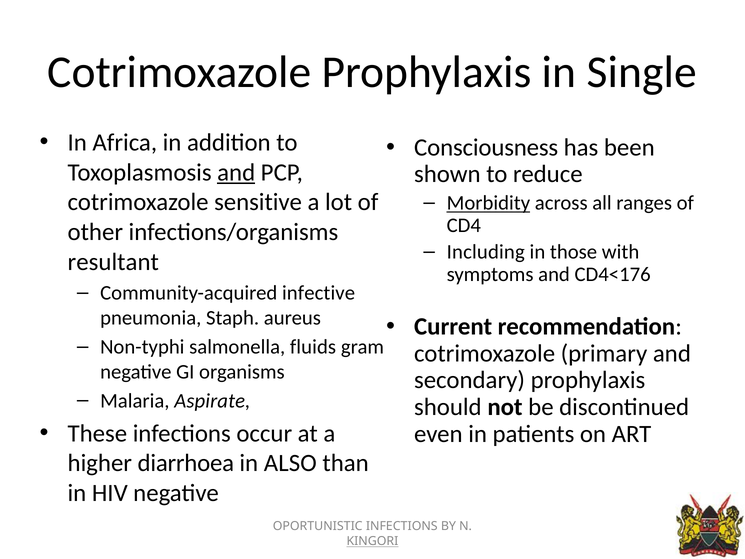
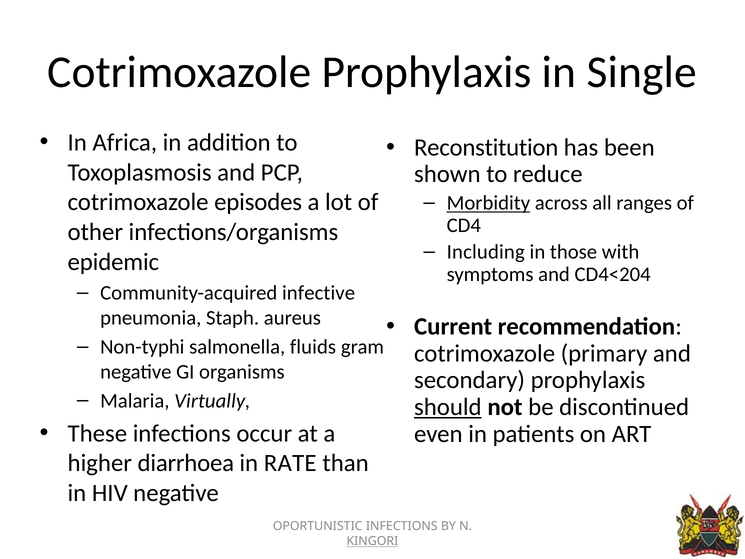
Consciousness: Consciousness -> Reconstitution
and at (236, 172) underline: present -> none
sensitive: sensitive -> episodes
resultant: resultant -> epidemic
CD4<176: CD4<176 -> CD4<204
Aspirate: Aspirate -> Virtually
should underline: none -> present
ALSO: ALSO -> RATE
